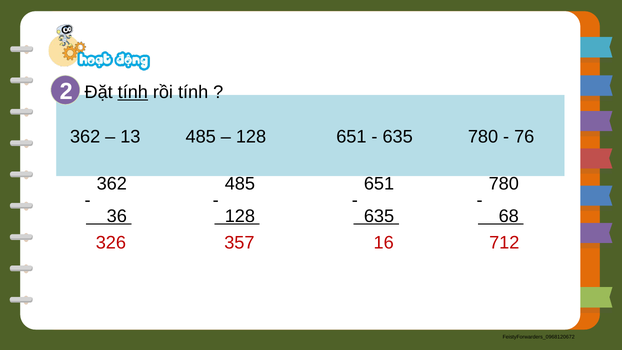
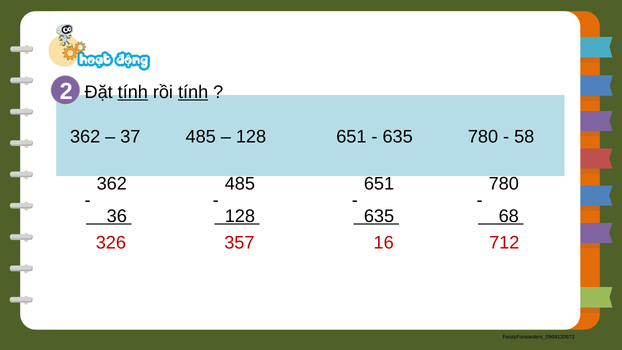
tính at (193, 92) underline: none -> present
13: 13 -> 37
76: 76 -> 58
